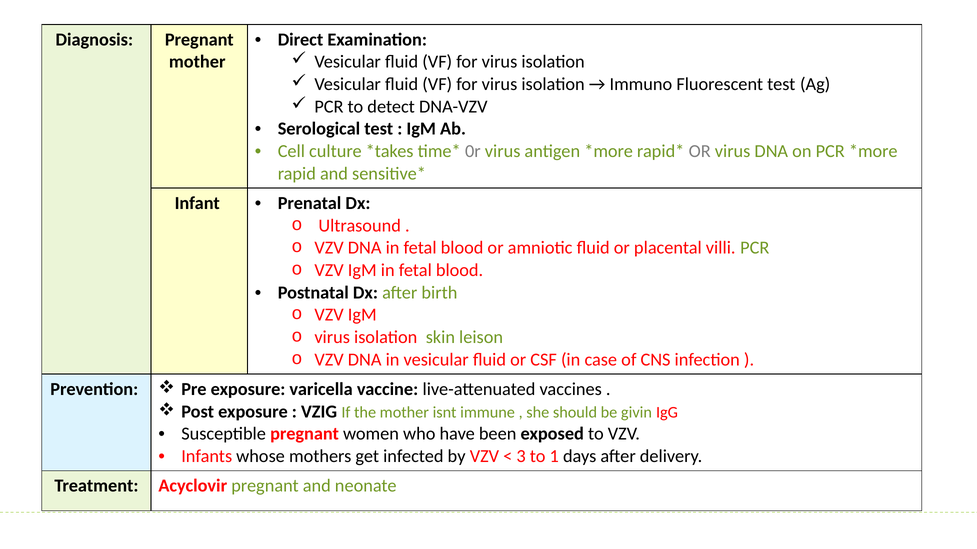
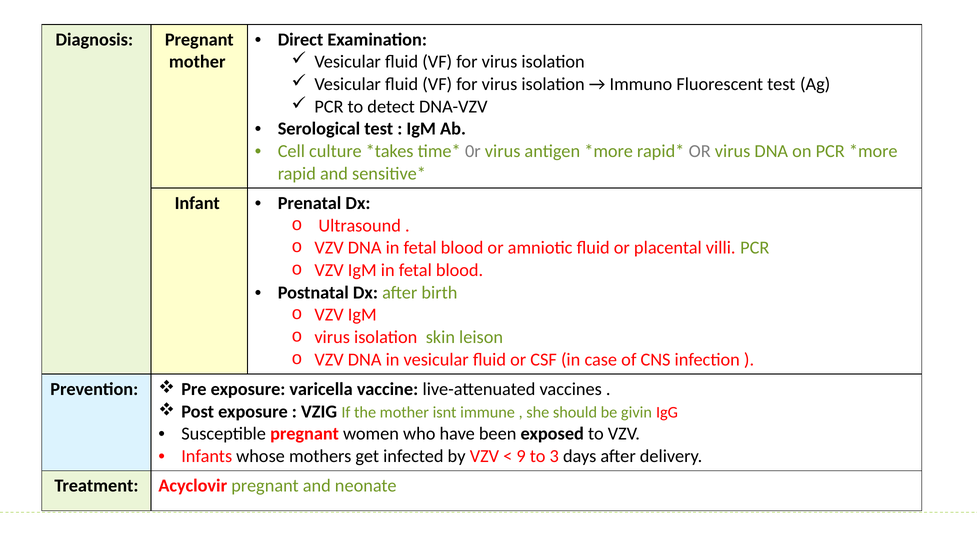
3: 3 -> 9
1: 1 -> 3
